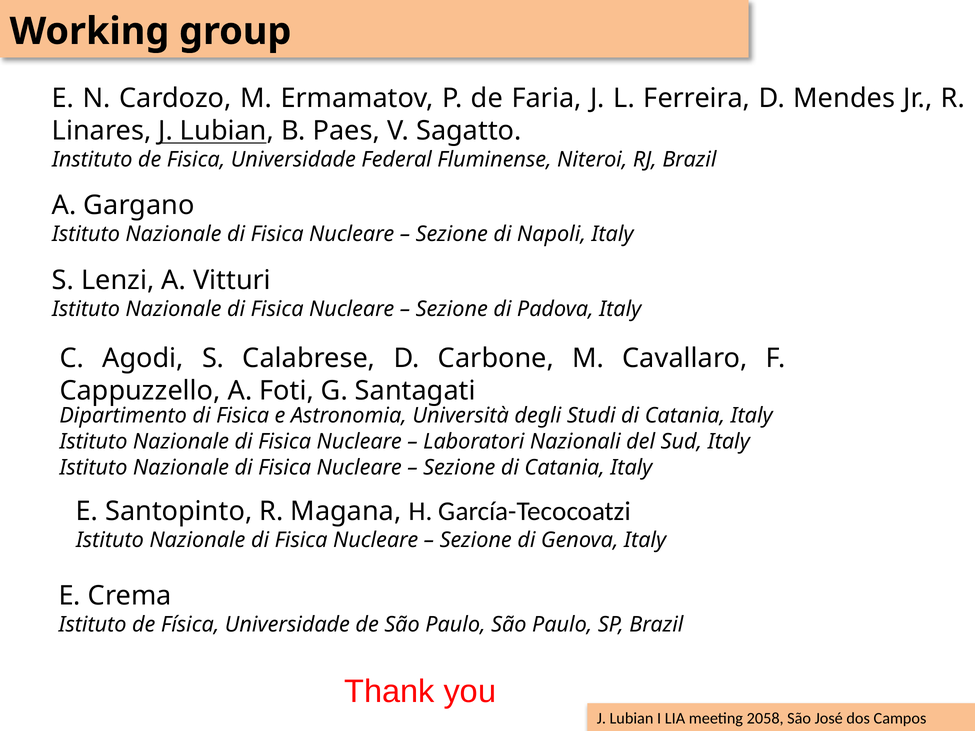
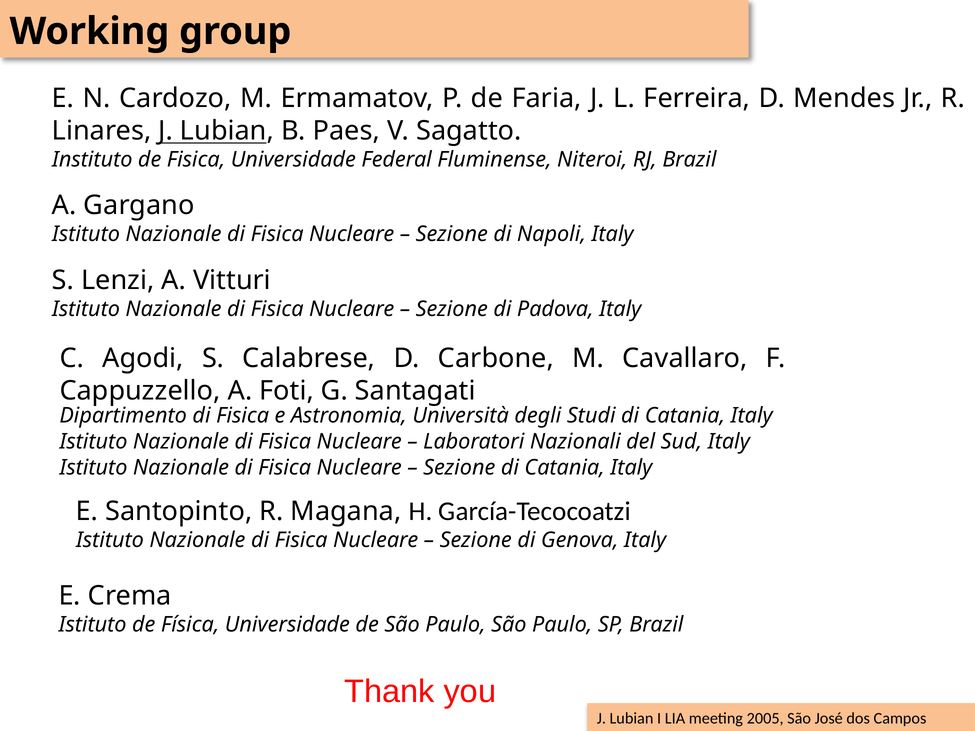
2058: 2058 -> 2005
